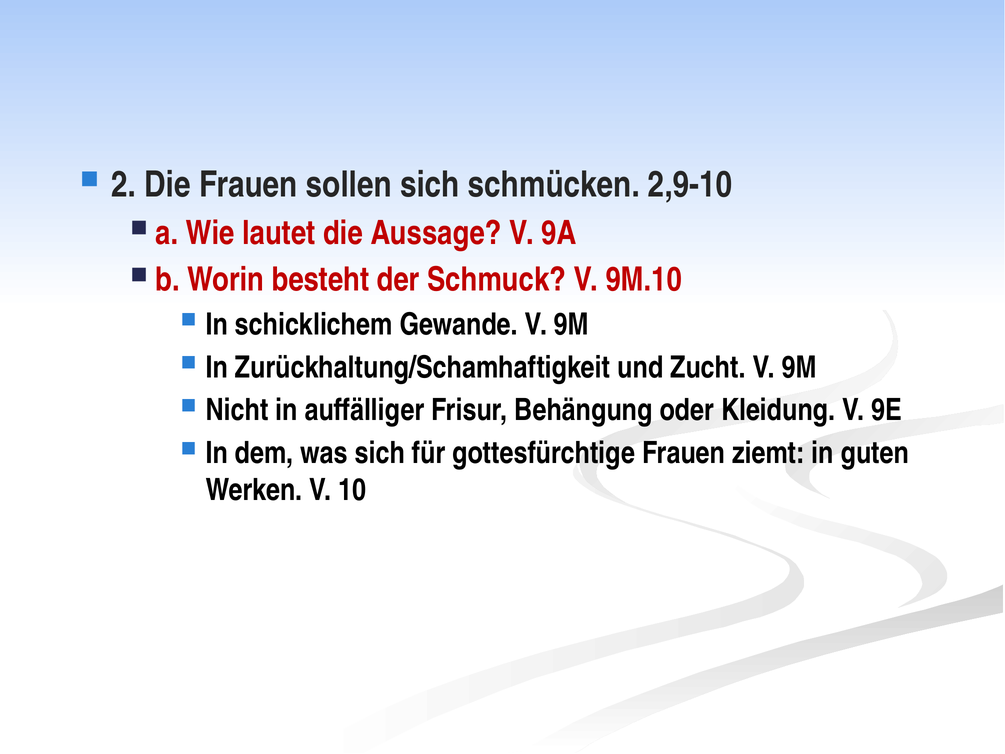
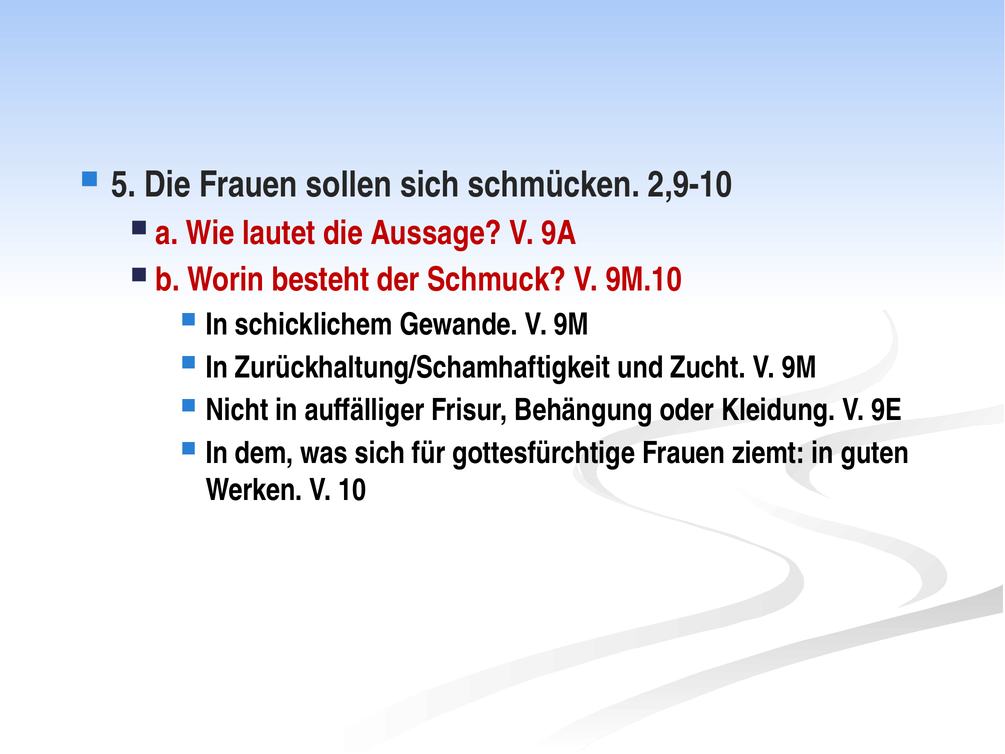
2: 2 -> 5
